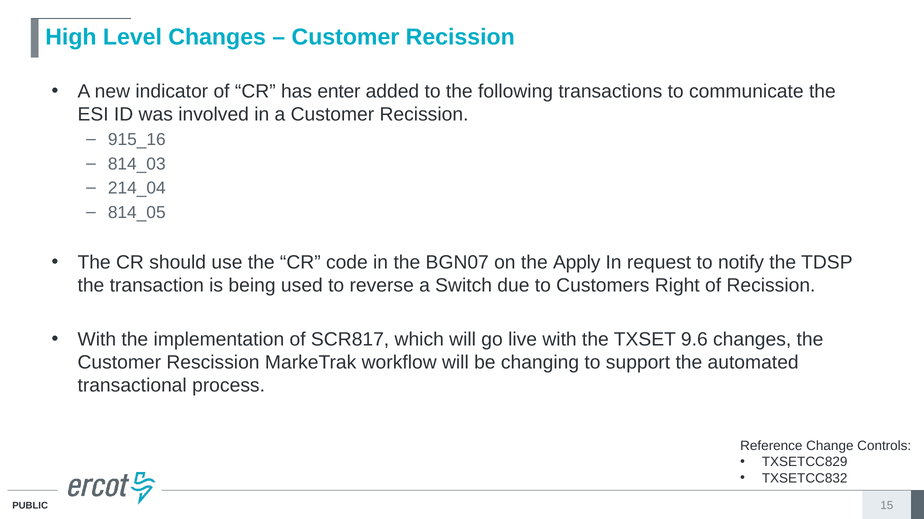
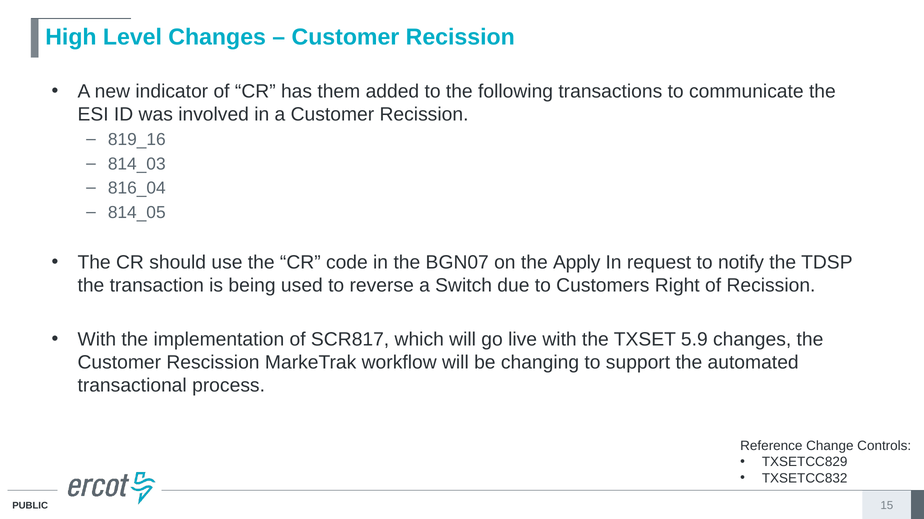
enter: enter -> them
915_16: 915_16 -> 819_16
214_04: 214_04 -> 816_04
9.6: 9.6 -> 5.9
